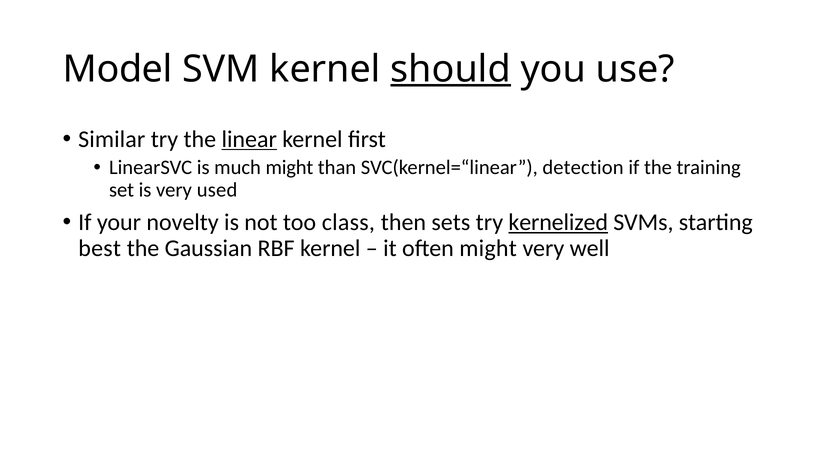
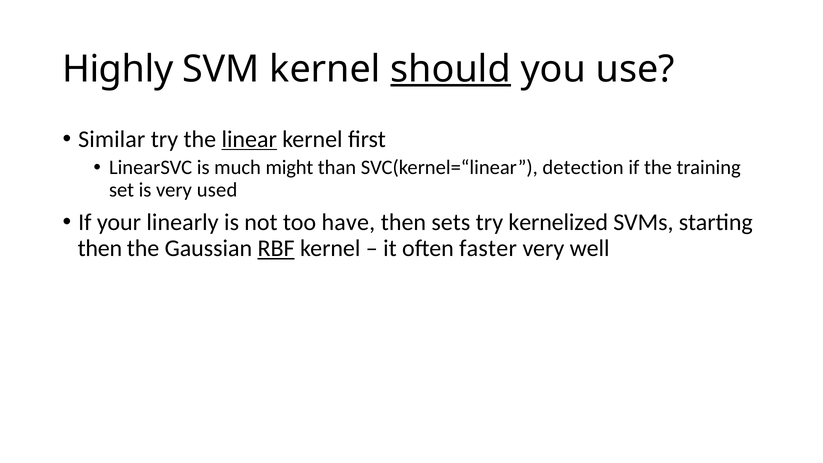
Model: Model -> Highly
novelty: novelty -> linearly
class: class -> have
kernelized underline: present -> none
best at (100, 248): best -> then
RBF underline: none -> present
often might: might -> faster
